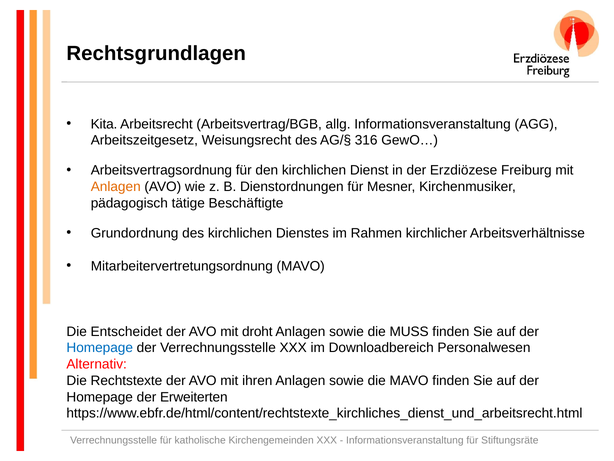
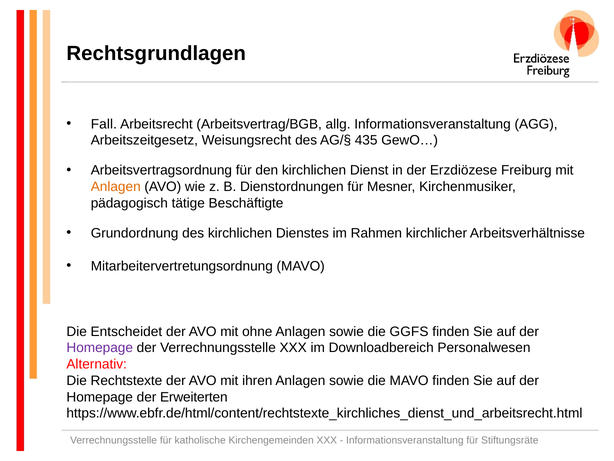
Kita: Kita -> Fall
316: 316 -> 435
droht: droht -> ohne
MUSS: MUSS -> GGFS
Homepage at (100, 348) colour: blue -> purple
